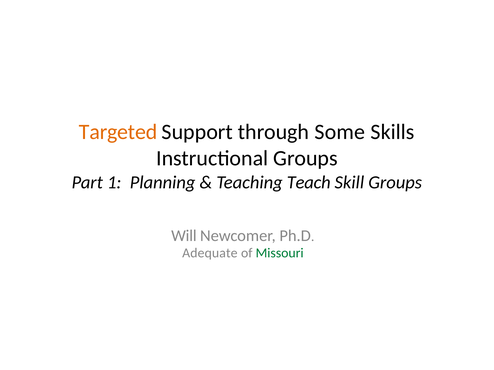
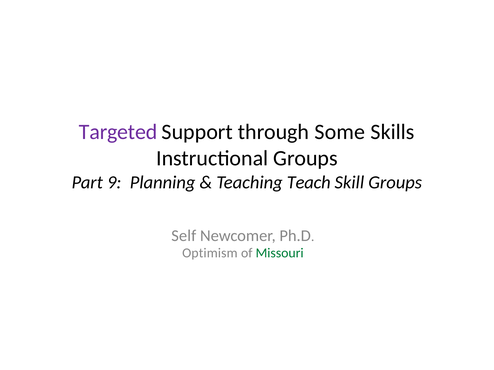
Targeted colour: orange -> purple
1: 1 -> 9
Will: Will -> Self
Adequate: Adequate -> Optimism
